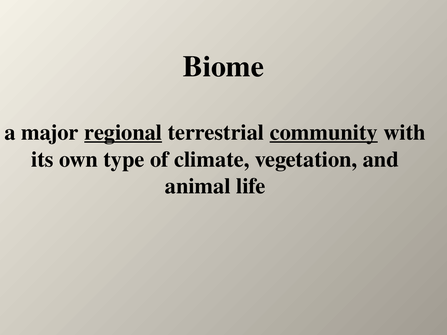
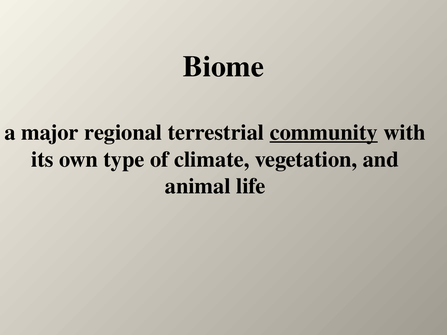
regional underline: present -> none
